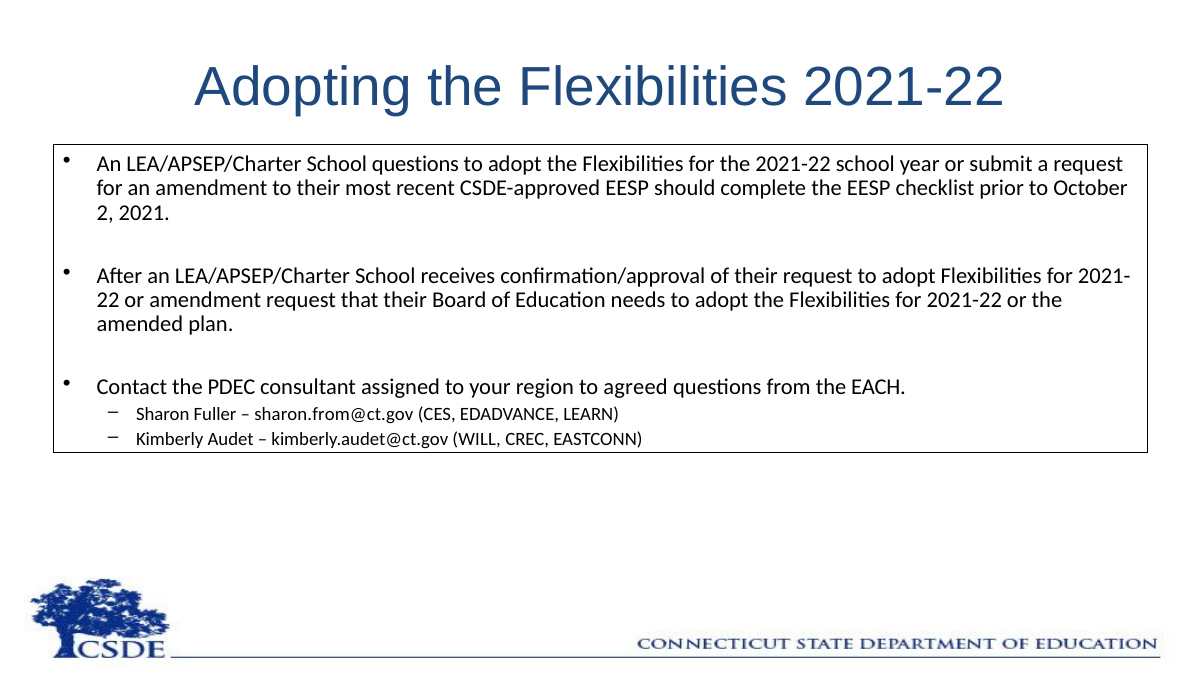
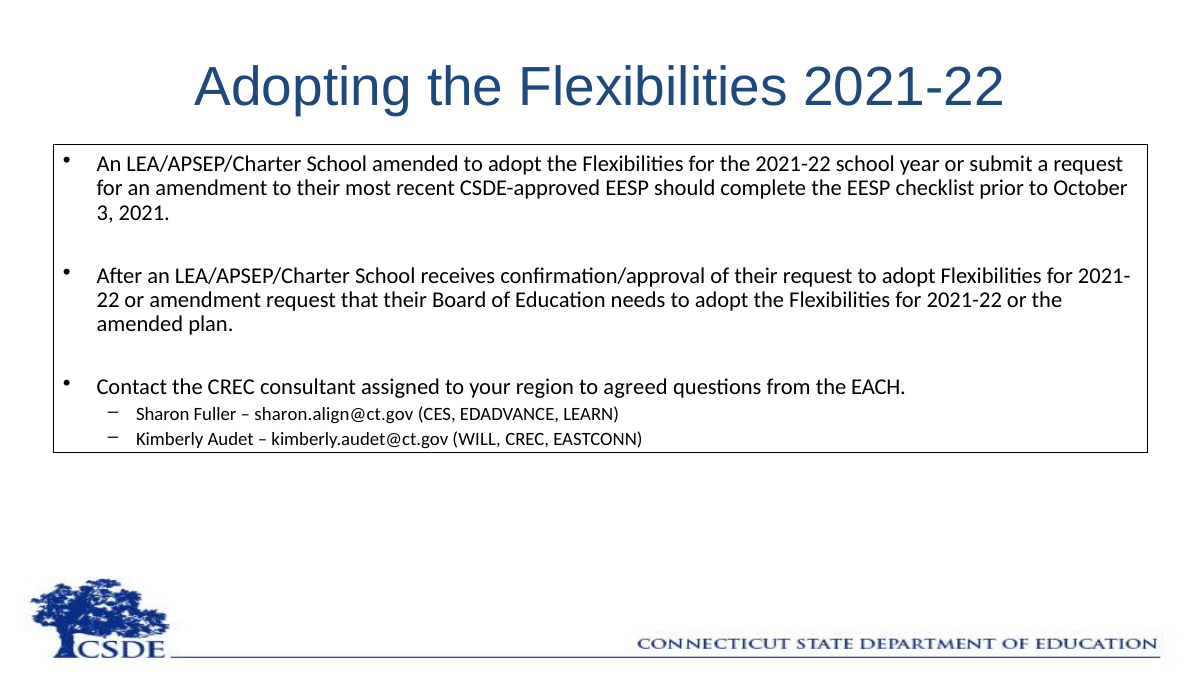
School questions: questions -> amended
2: 2 -> 3
the PDEC: PDEC -> CREC
sharon.from@ct.gov: sharon.from@ct.gov -> sharon.align@ct.gov
